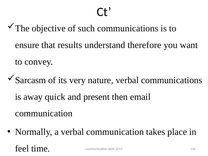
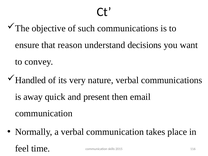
results: results -> reason
therefore: therefore -> decisions
Sarcasm: Sarcasm -> Handled
